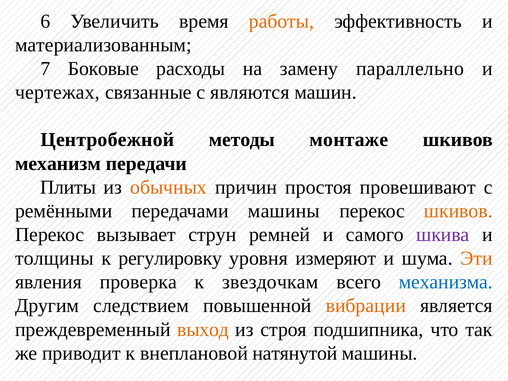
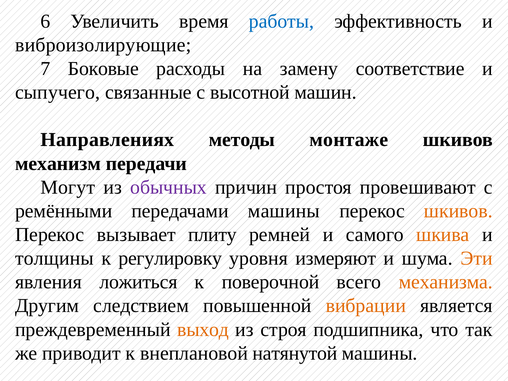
работы colour: orange -> blue
материализованным: материализованным -> виброизолирующие
параллельно: параллельно -> соответствие
чертежах: чертежах -> сыпучего
являются: являются -> высотной
Центробежной: Центробежной -> Направлениях
Плиты: Плиты -> Могут
обычных colour: orange -> purple
струн: струн -> плиту
шкива colour: purple -> orange
проверка: проверка -> ложиться
звездочкам: звездочкам -> поверочной
механизма colour: blue -> orange
